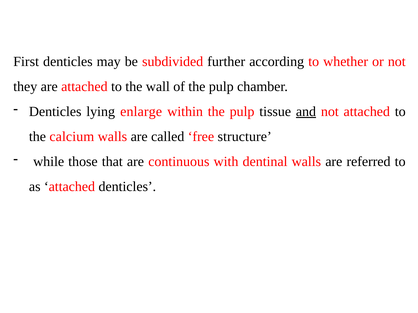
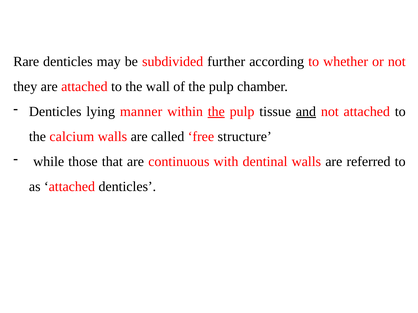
First: First -> Rare
enlarge: enlarge -> manner
the at (216, 112) underline: none -> present
